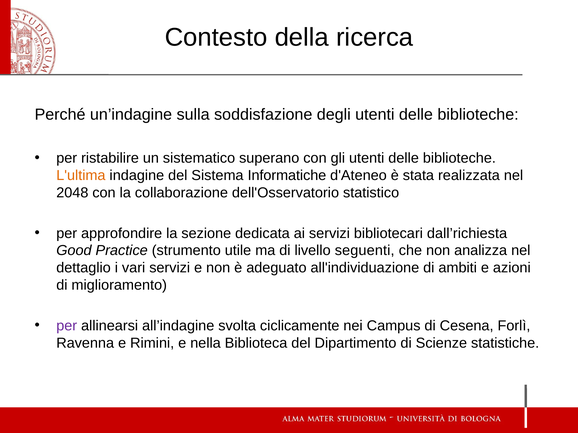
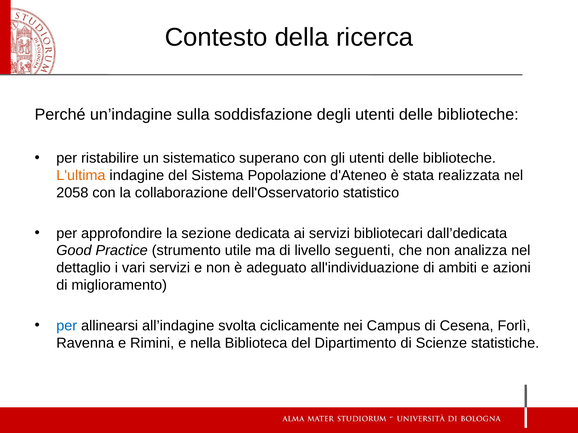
Informatiche: Informatiche -> Popolazione
2048: 2048 -> 2058
dall’richiesta: dall’richiesta -> dall’dedicata
per at (67, 326) colour: purple -> blue
